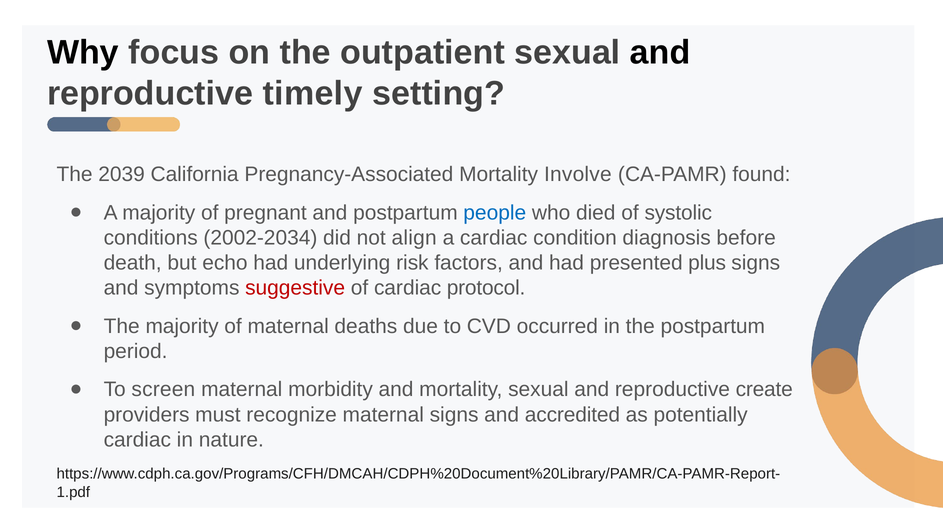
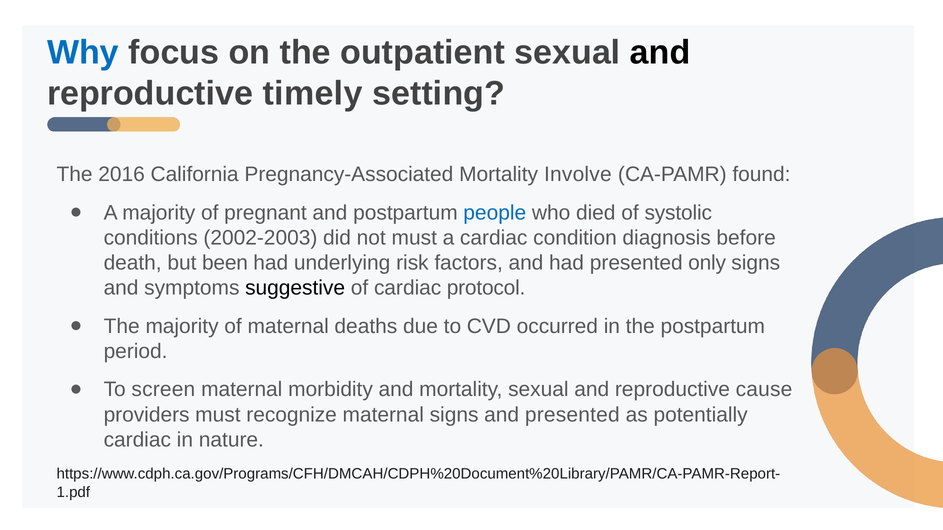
Why colour: black -> blue
2039: 2039 -> 2016
2002-2034: 2002-2034 -> 2002-2003
not align: align -> must
echo: echo -> been
plus: plus -> only
suggestive colour: red -> black
create: create -> cause
and accredited: accredited -> presented
